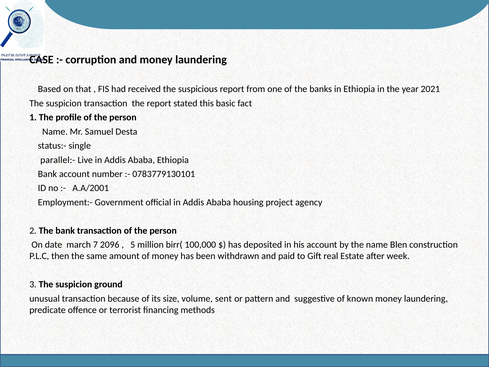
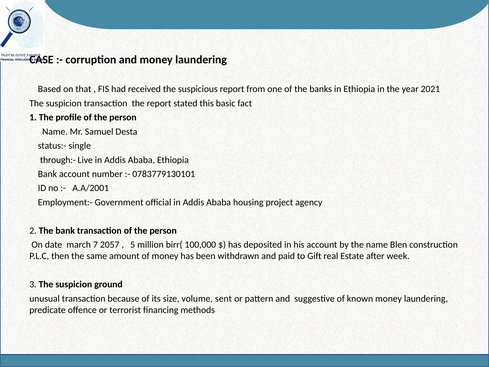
parallel:-: parallel:- -> through:-
2096: 2096 -> 2057
